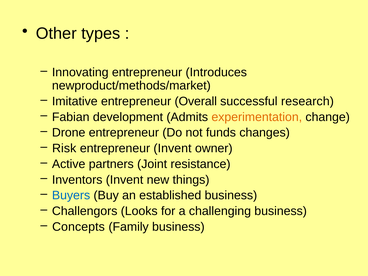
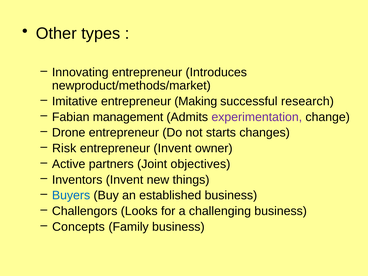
Overall: Overall -> Making
development: development -> management
experimentation colour: orange -> purple
funds: funds -> starts
resistance: resistance -> objectives
